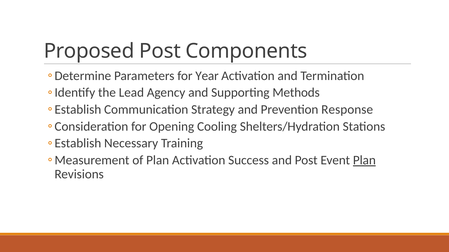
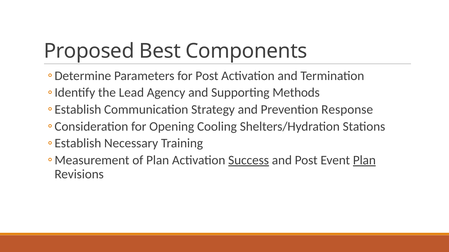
Proposed Post: Post -> Best
for Year: Year -> Post
Success underline: none -> present
